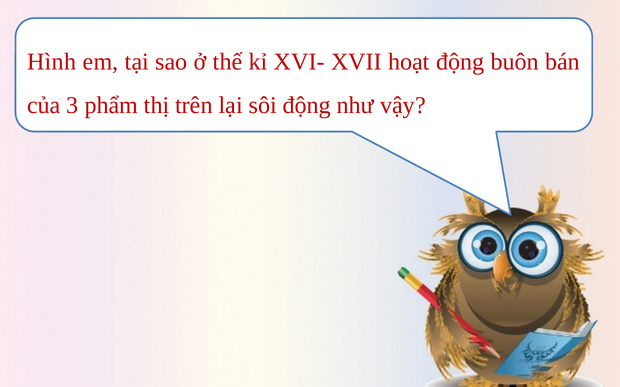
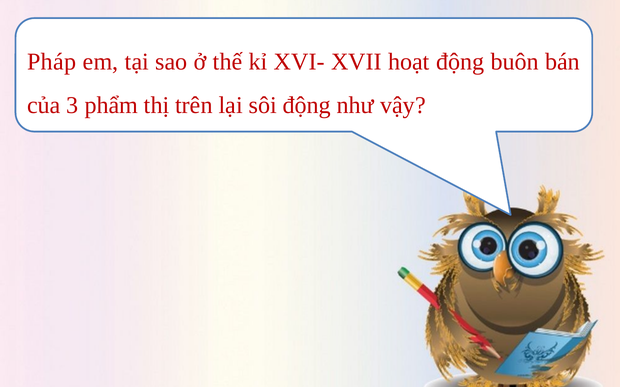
Hình: Hình -> Pháp
